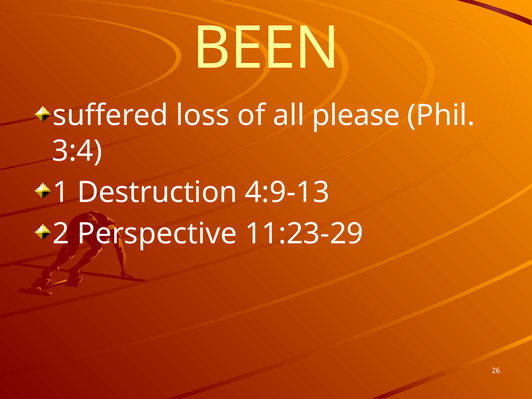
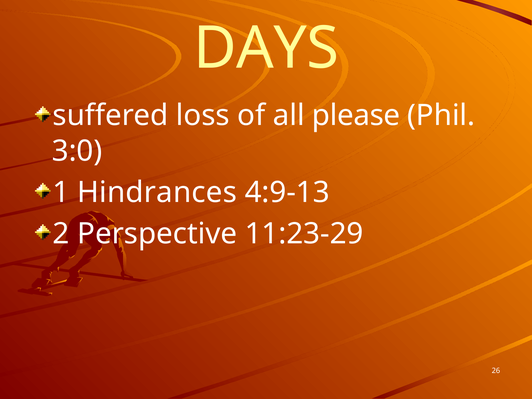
BEEN: BEEN -> DAYS
3:4: 3:4 -> 3:0
Destruction: Destruction -> Hindrances
